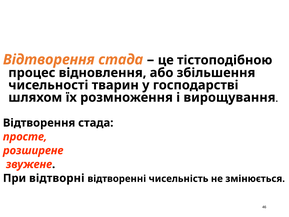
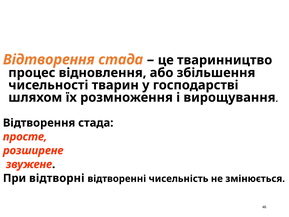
тістоподібною: тістоподібною -> тваринництво
